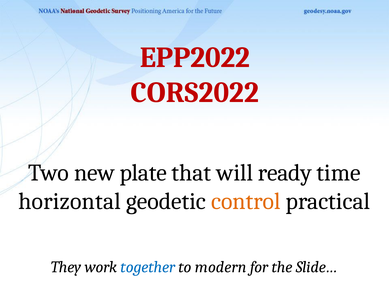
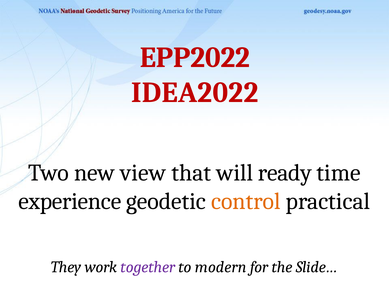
CORS2022: CORS2022 -> IDEA2022
plate: plate -> view
horizontal: horizontal -> experience
together colour: blue -> purple
